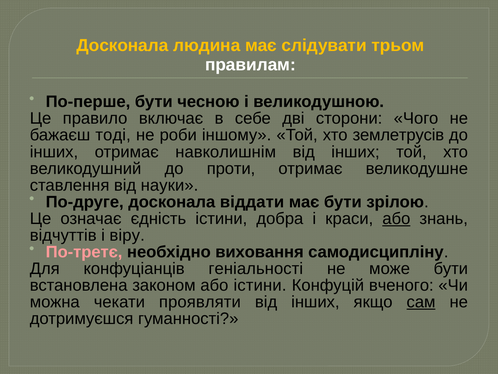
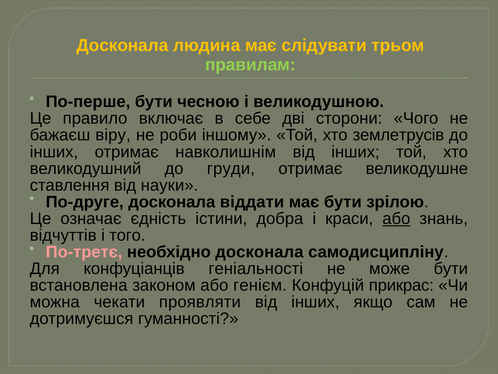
правилам colour: white -> light green
тоді: тоді -> віру
проти: проти -> груди
віру: віру -> того
необхідно виховання: виховання -> досконала
або істини: істини -> генієм
вченого: вченого -> прикрас
сам underline: present -> none
